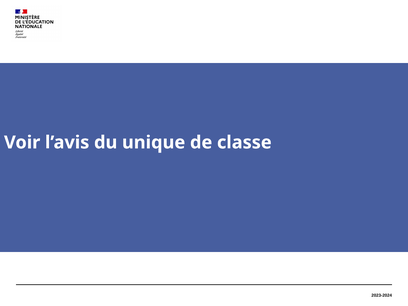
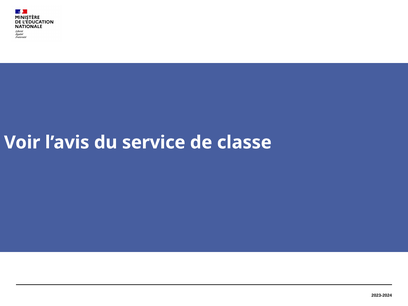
unique: unique -> service
